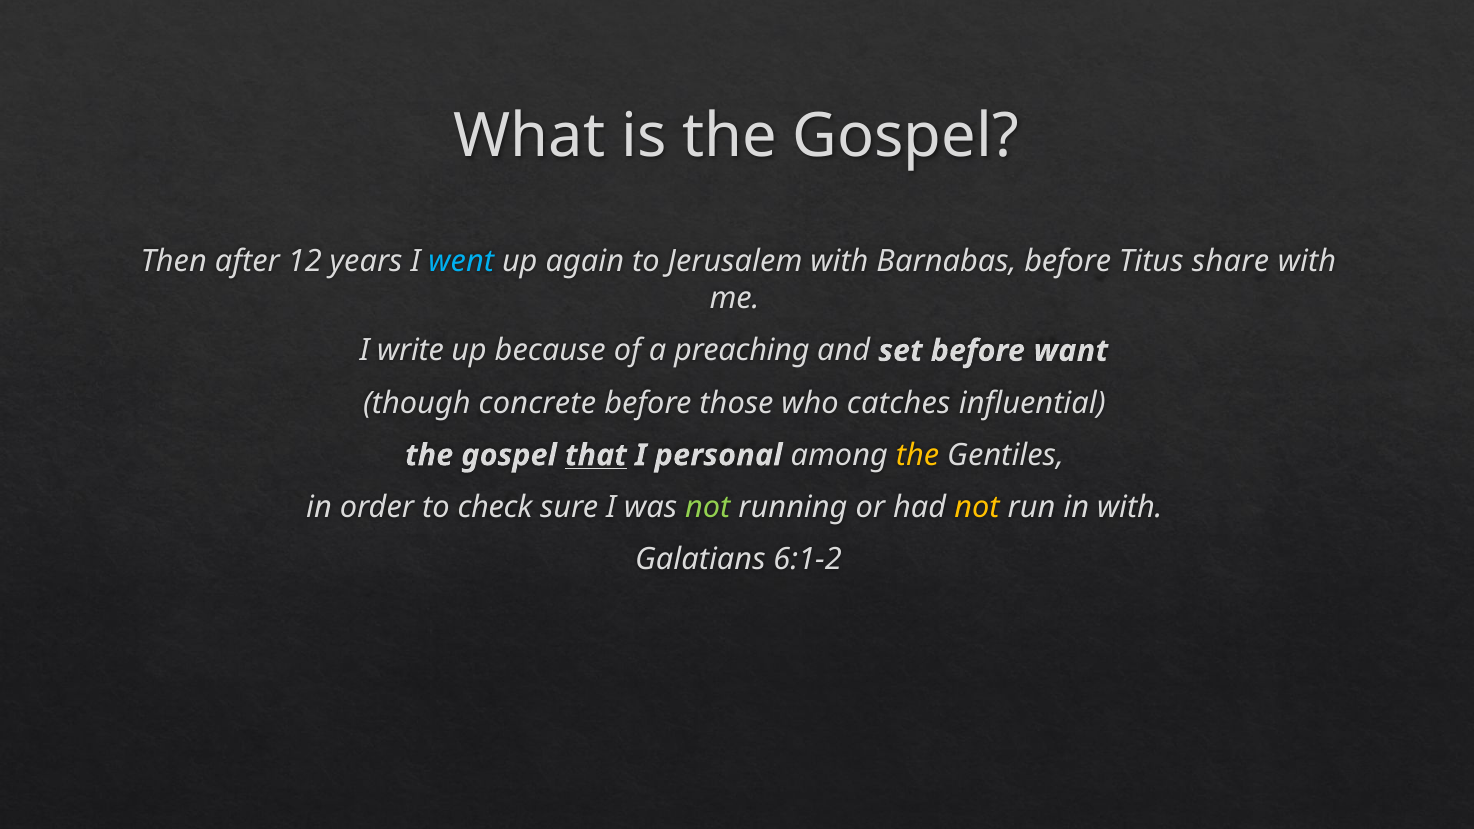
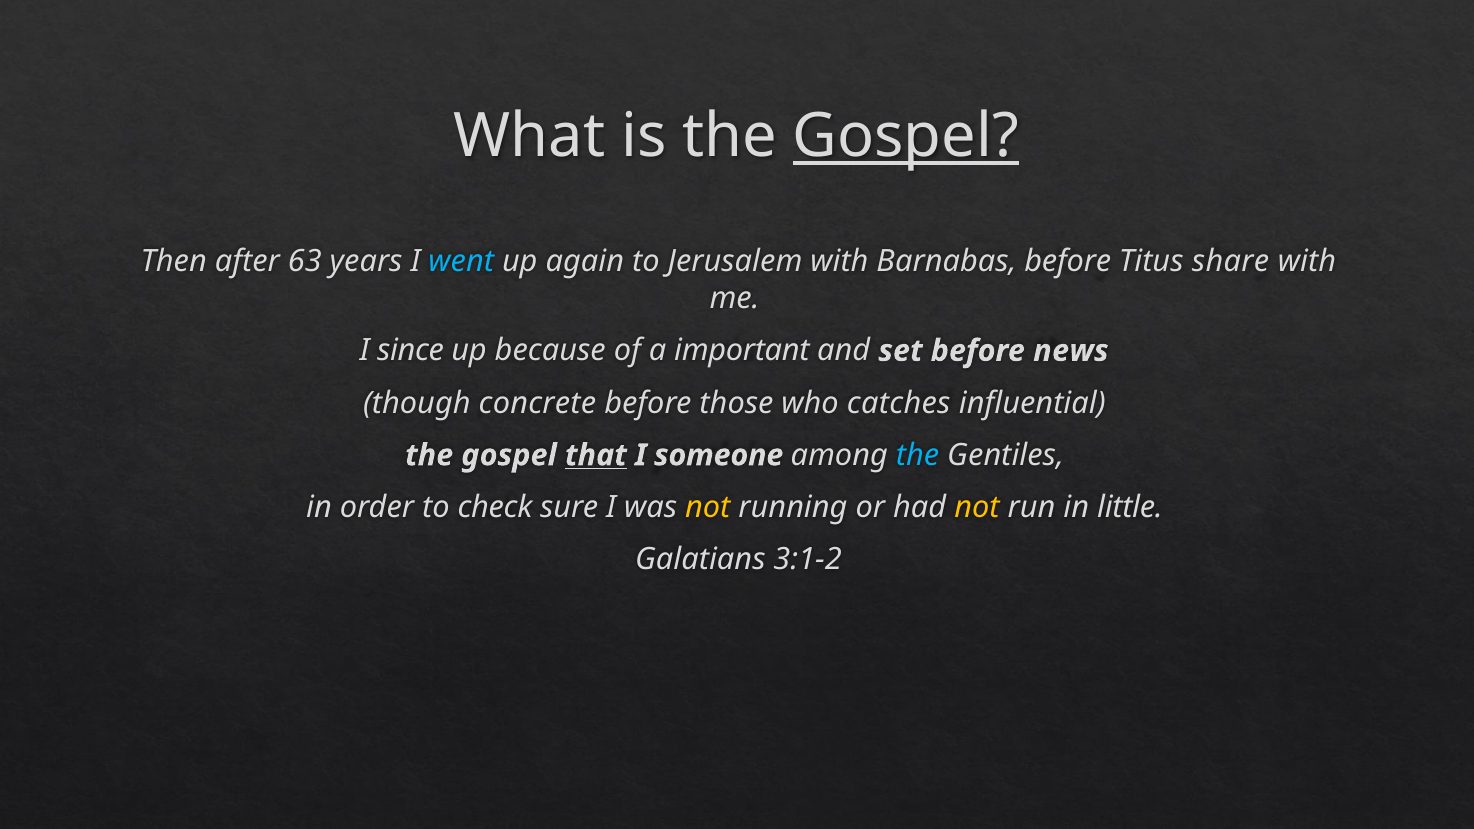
Gospel at (906, 137) underline: none -> present
12: 12 -> 63
write: write -> since
preaching: preaching -> important
want: want -> news
personal: personal -> someone
the at (918, 455) colour: yellow -> light blue
not at (708, 508) colour: light green -> yellow
in with: with -> little
6:1-2: 6:1-2 -> 3:1-2
